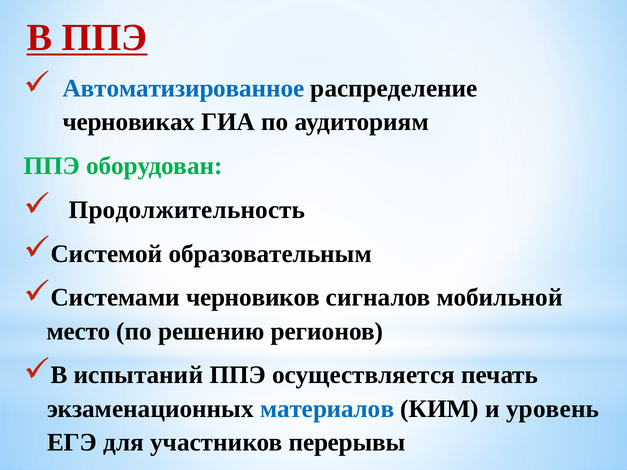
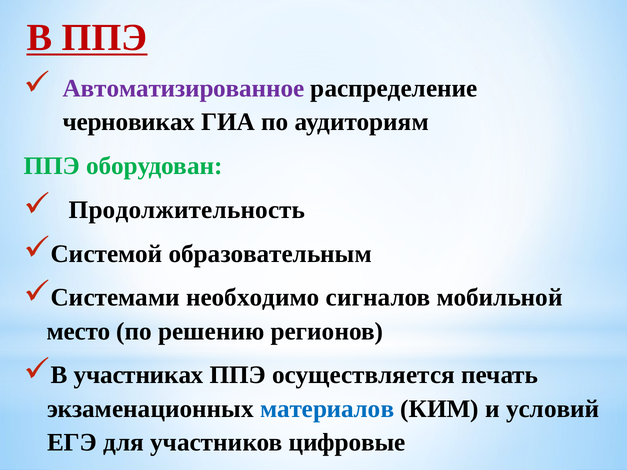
Автоматизированное colour: blue -> purple
черновиков: черновиков -> необходимо
испытаний: испытаний -> участниках
уровень: уровень -> условий
перерывы: перерывы -> цифровые
